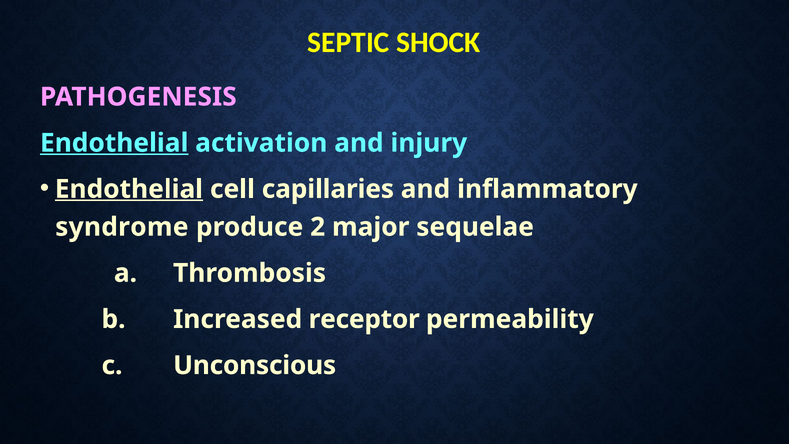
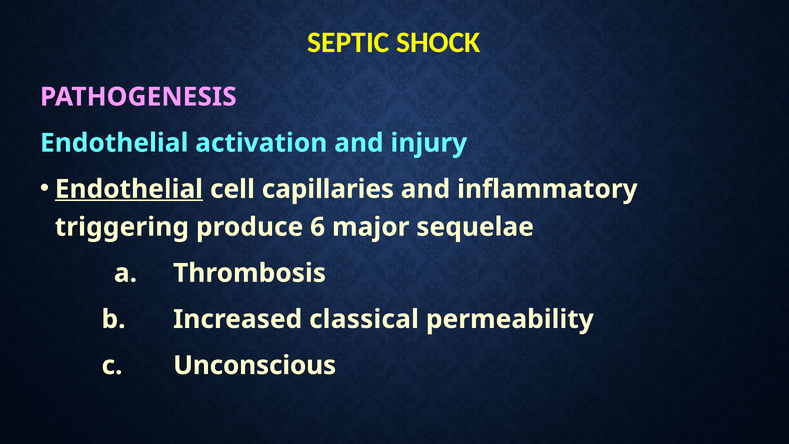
Endothelial at (114, 143) underline: present -> none
syndrome: syndrome -> triggering
2: 2 -> 6
receptor: receptor -> classical
